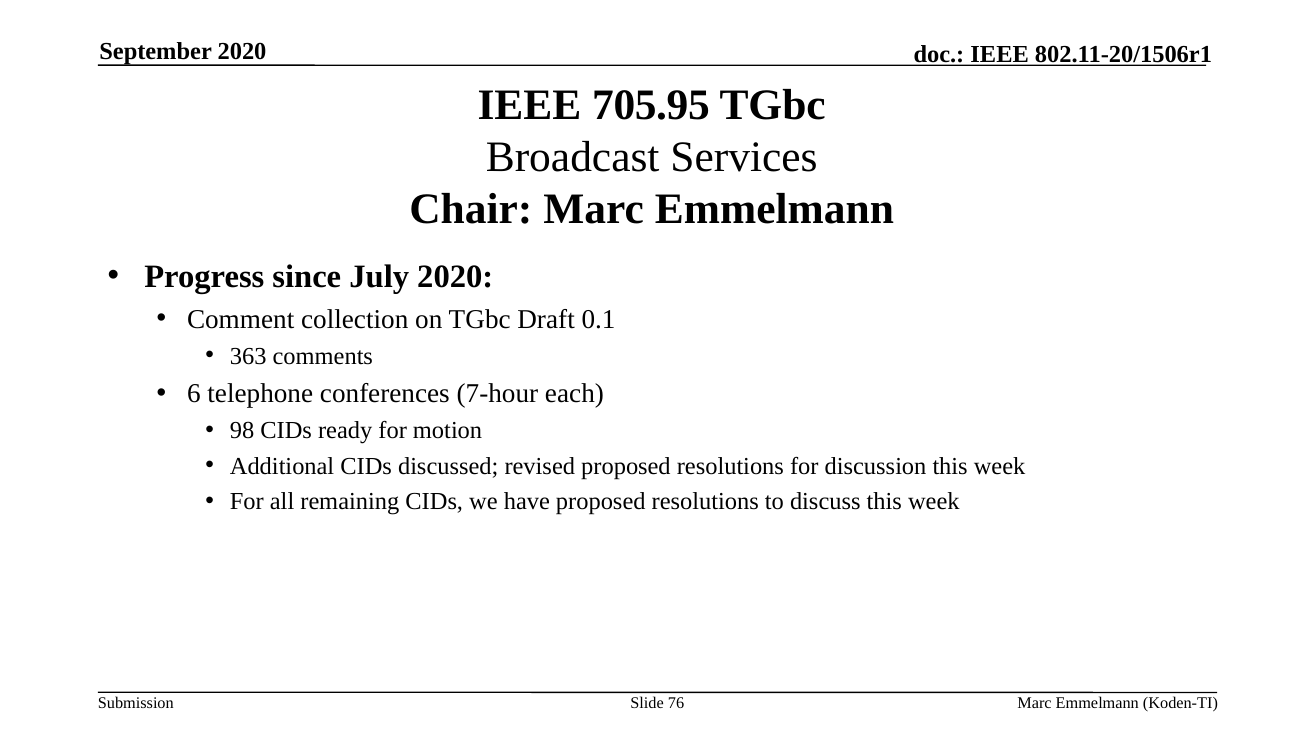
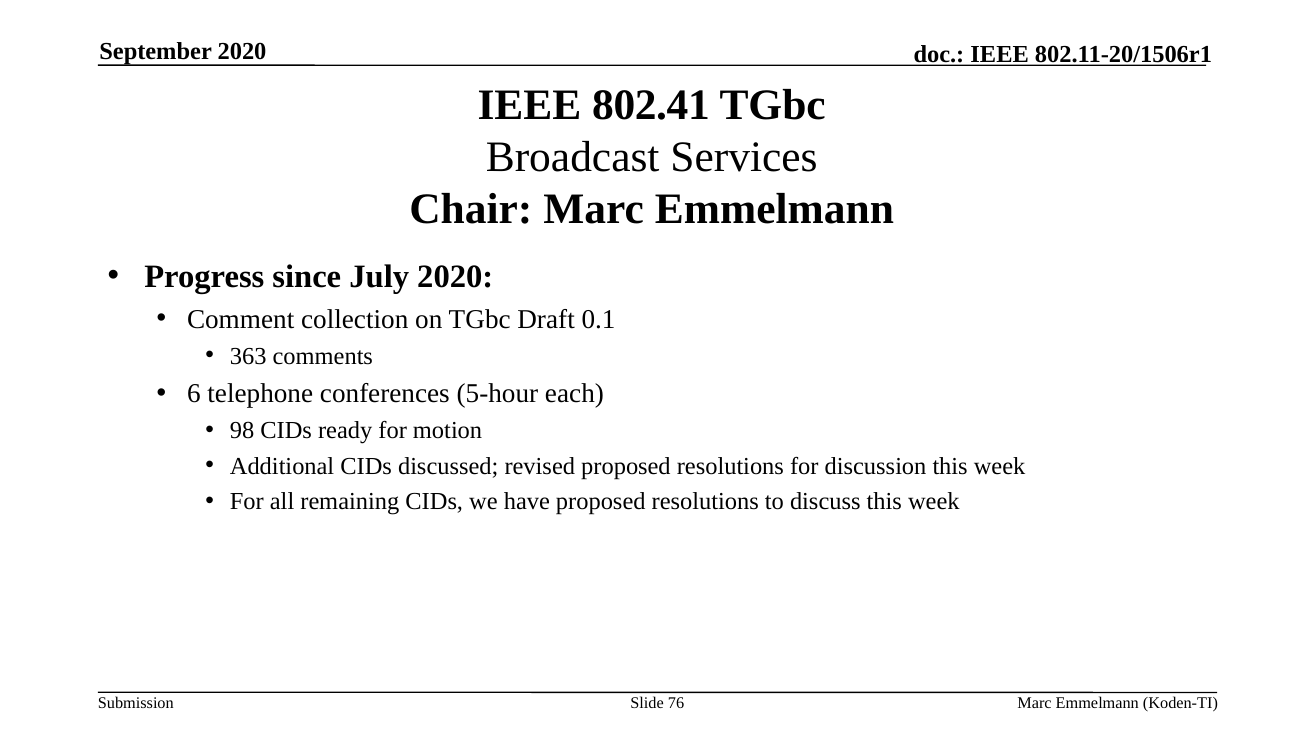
705.95: 705.95 -> 802.41
7-hour: 7-hour -> 5-hour
